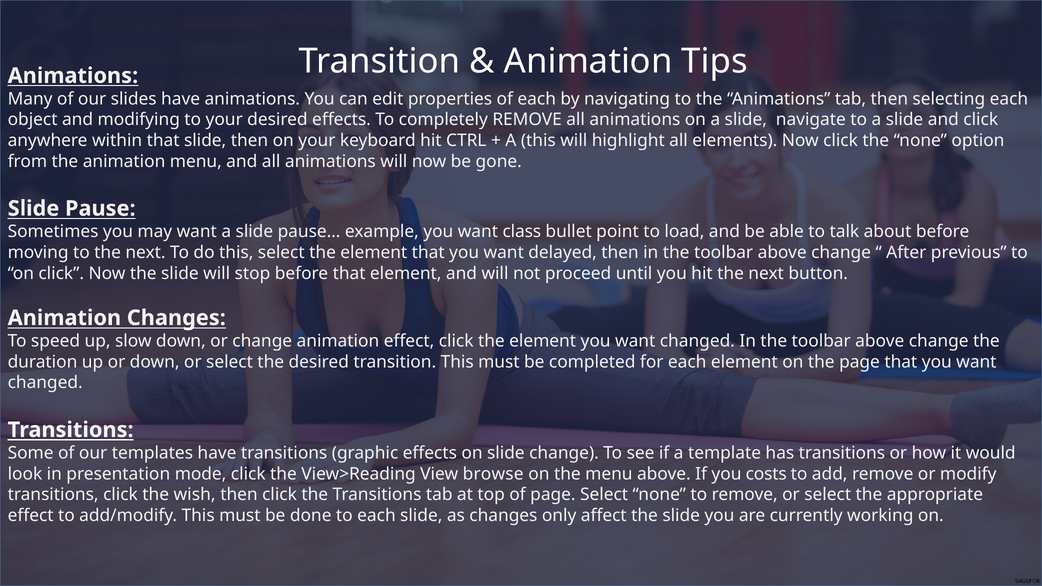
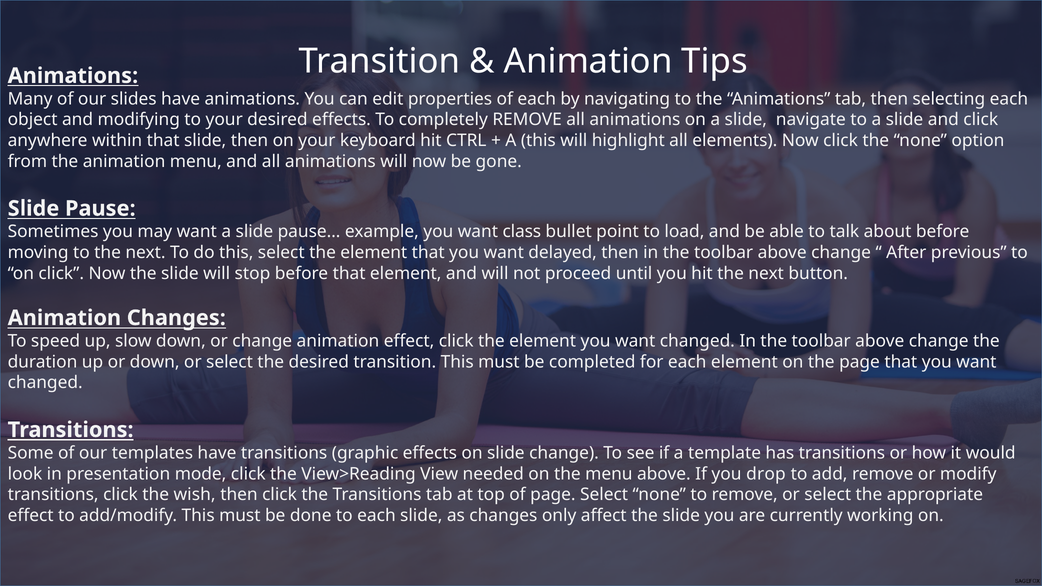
browse: browse -> needed
costs: costs -> drop
